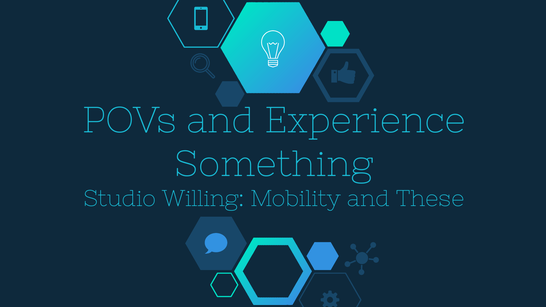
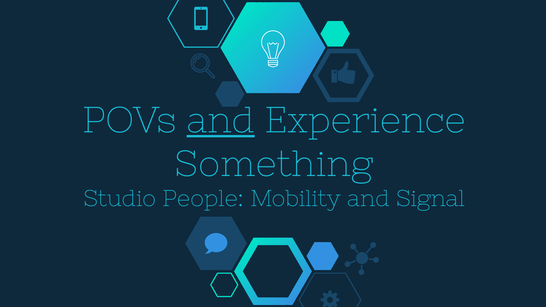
and at (221, 121) underline: none -> present
Willing: Willing -> People
These: These -> Signal
